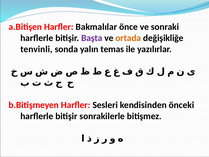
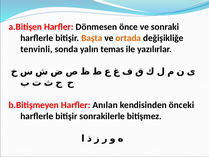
Bakmalılar: Bakmalılar -> Dönmesen
Başta colour: purple -> orange
Sesleri: Sesleri -> Anılan
